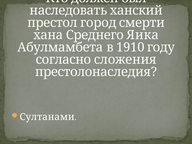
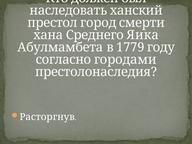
1910: 1910 -> 1779
сложения: сложения -> городами
Султанами: Султанами -> Расторгнув
